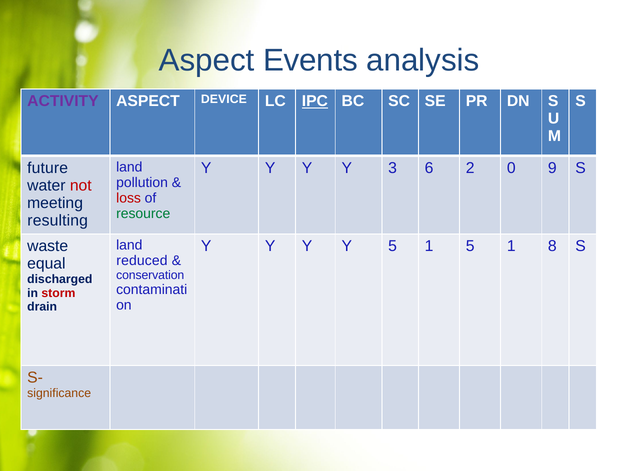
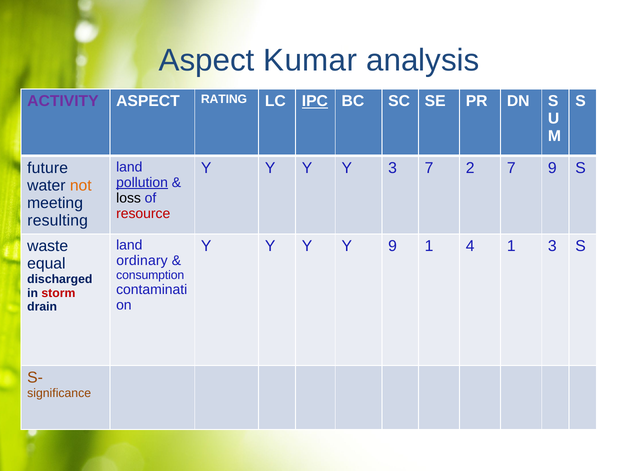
Events: Events -> Kumar
DEVICE: DEVICE -> RATING
3 6: 6 -> 7
2 0: 0 -> 7
pollution underline: none -> present
not colour: red -> orange
loss colour: red -> black
resource colour: green -> red
Y 5: 5 -> 9
1 5: 5 -> 4
1 8: 8 -> 3
reduced: reduced -> ordinary
conservation: conservation -> consumption
